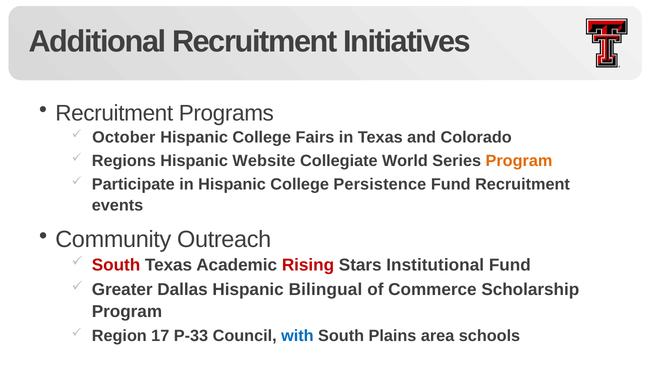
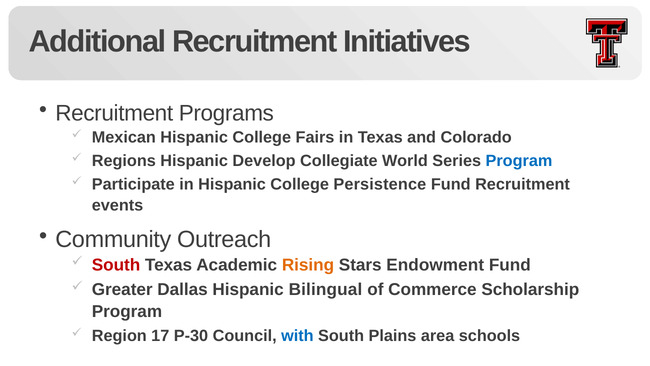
October: October -> Mexican
Website: Website -> Develop
Program at (519, 161) colour: orange -> blue
Rising colour: red -> orange
Institutional: Institutional -> Endowment
P-33: P-33 -> P-30
